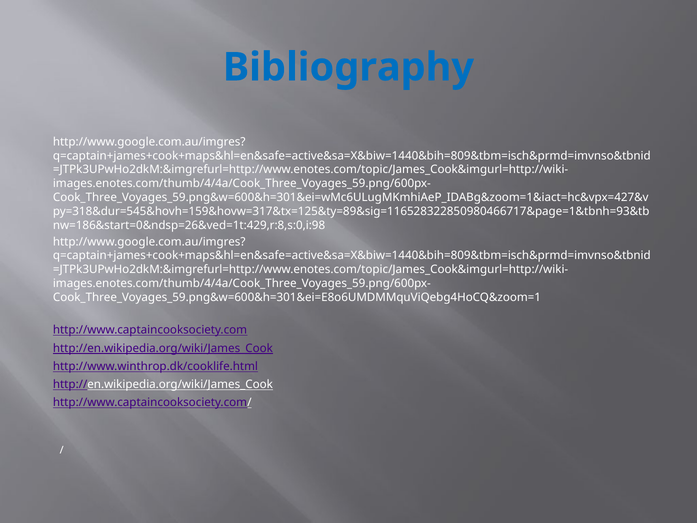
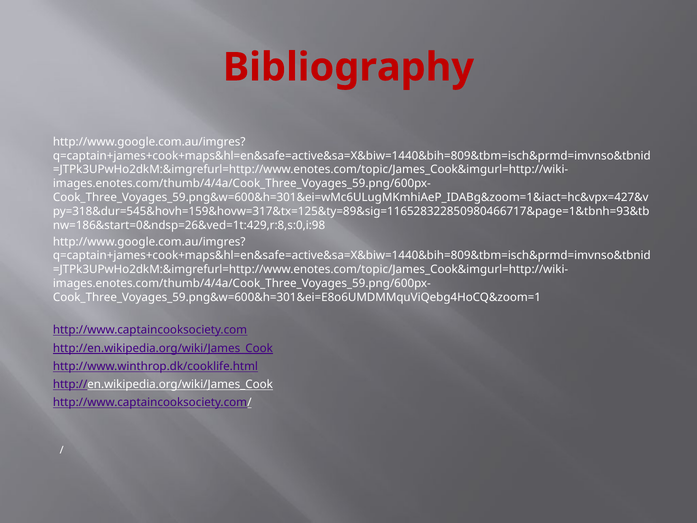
Bibliography colour: blue -> red
